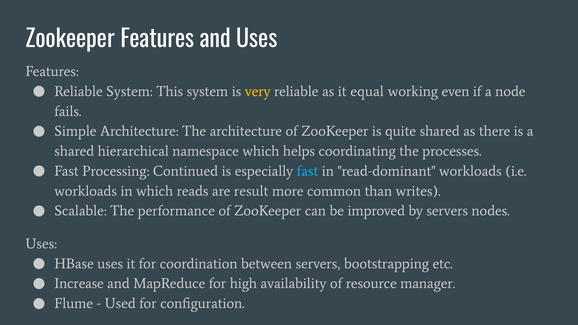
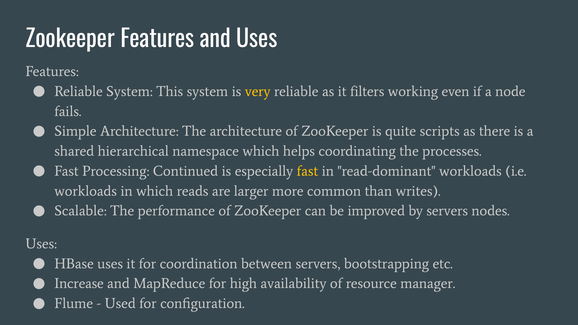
equal: equal -> filters
quite shared: shared -> scripts
fast at (307, 171) colour: light blue -> yellow
result: result -> larger
